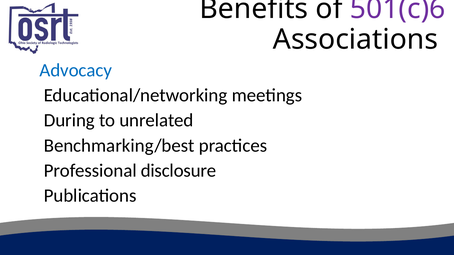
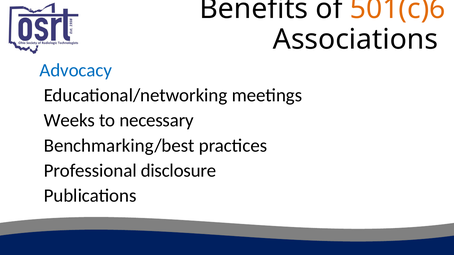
501(c)6 colour: purple -> orange
During: During -> Weeks
unrelated: unrelated -> necessary
